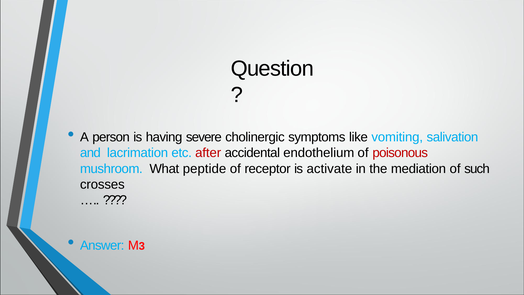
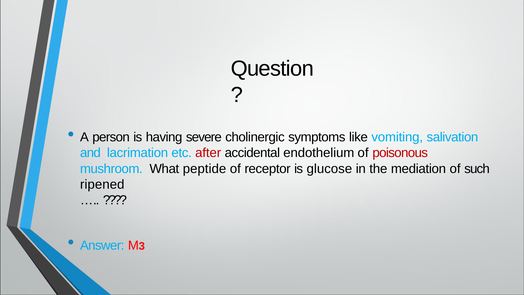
activate: activate -> glucose
crosses: crosses -> ripened
